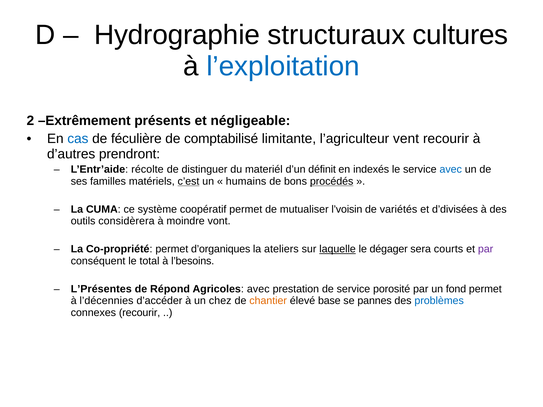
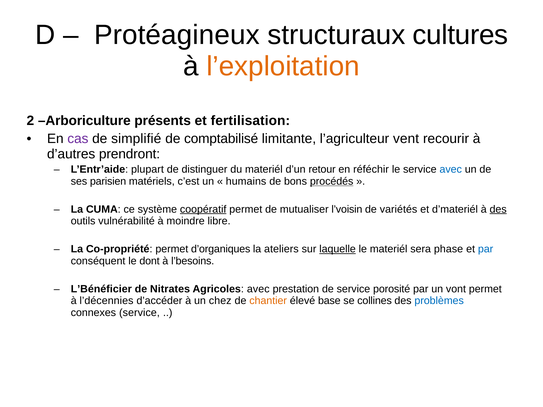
Hydrographie: Hydrographie -> Protéagineux
l’exploitation colour: blue -> orange
Extrêmement: Extrêmement -> Arboriculture
négligeable: négligeable -> fertilisation
cas colour: blue -> purple
féculière: féculière -> simplifié
récolte: récolte -> plupart
définit: définit -> retour
indexés: indexés -> réféchir
familles: familles -> parisien
c’est underline: present -> none
coopératif underline: none -> present
d’divisées: d’divisées -> d’materiél
des at (498, 209) underline: none -> present
considèrera: considèrera -> vulnérabilité
vont: vont -> libre
le dégager: dégager -> materiél
courts: courts -> phase
par at (486, 249) colour: purple -> blue
total: total -> dont
L’Présentes: L’Présentes -> L’Bénéficier
Répond: Répond -> Nitrates
fond: fond -> vont
pannes: pannes -> collines
connexes recourir: recourir -> service
